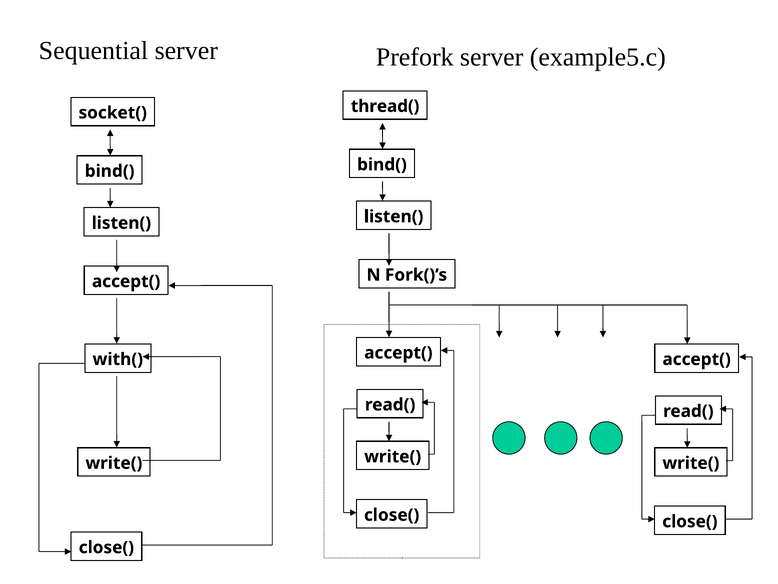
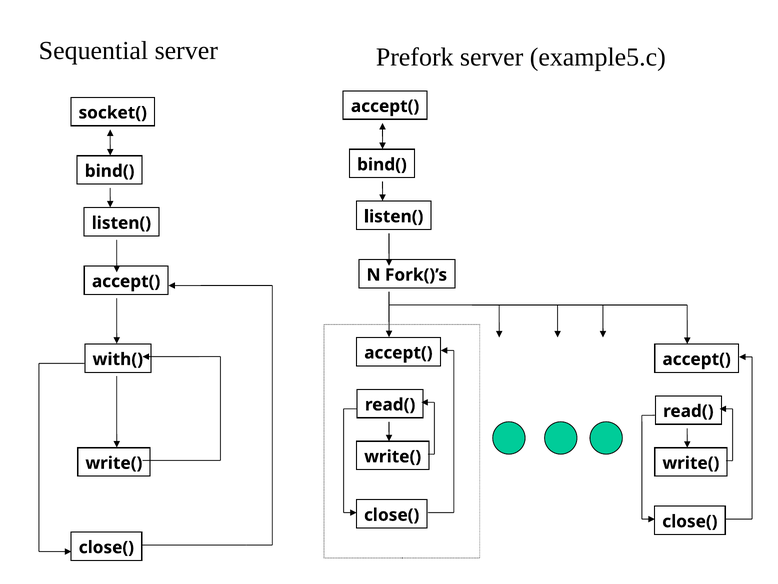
thread( at (385, 106): thread( -> accept(
